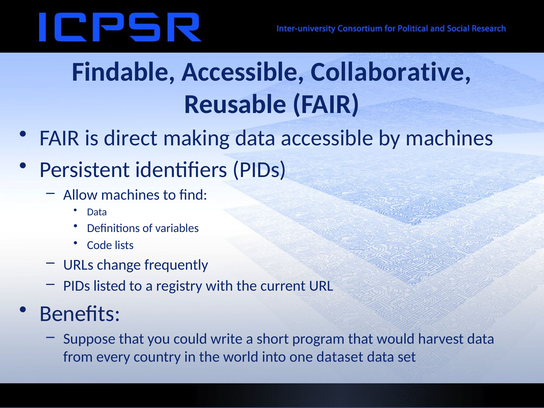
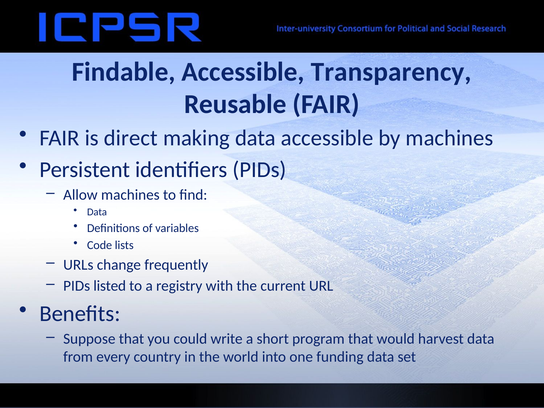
Collaborative: Collaborative -> Transparency
dataset: dataset -> funding
